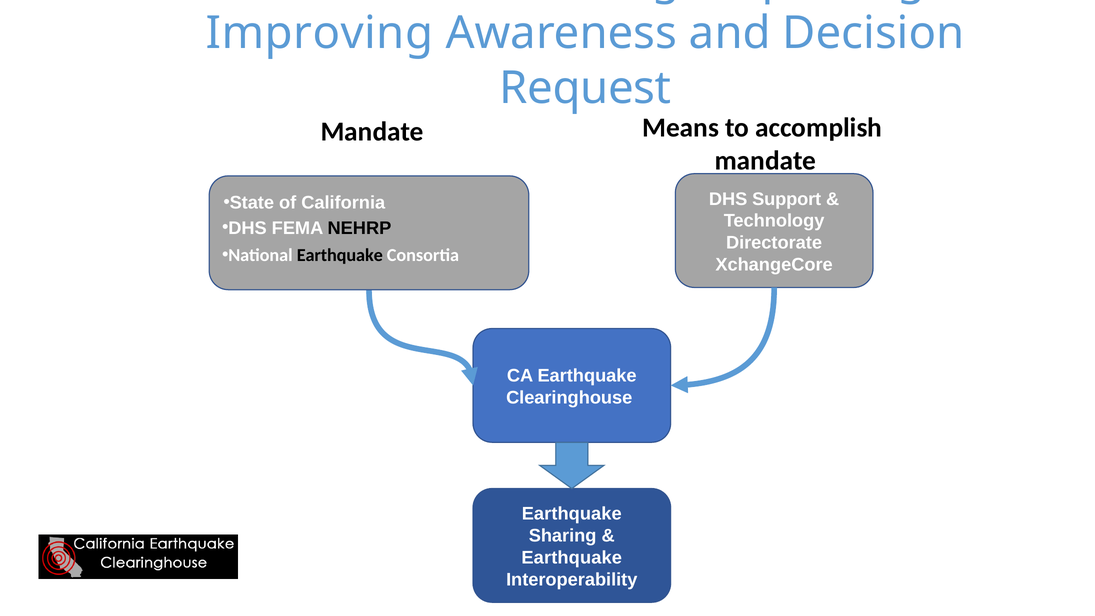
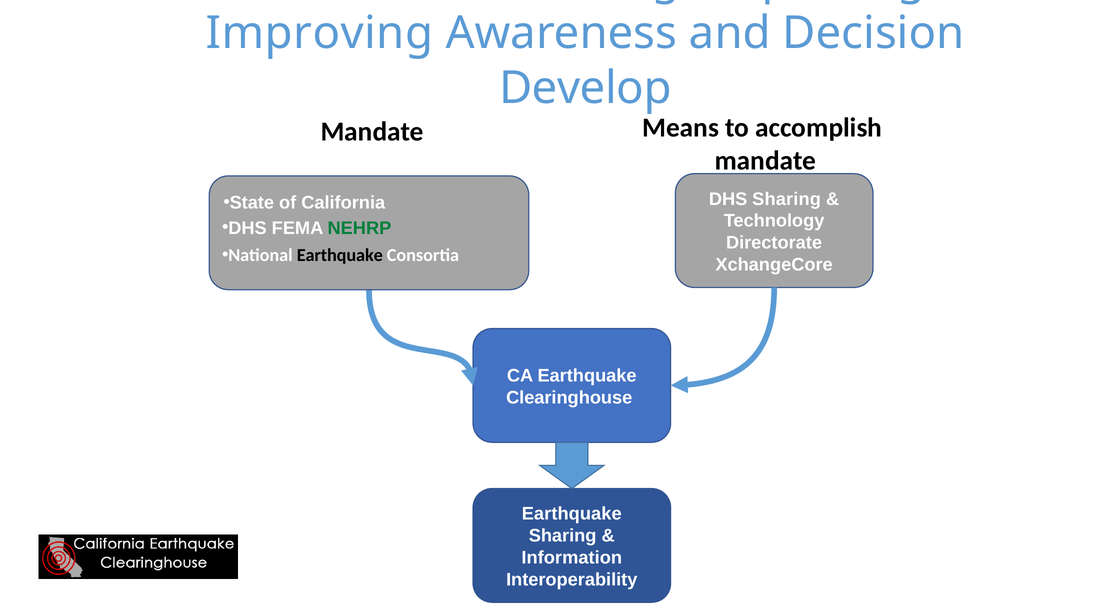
Request: Request -> Develop
DHS Support: Support -> Sharing
NEHRP colour: black -> green
Earthquake at (572, 558): Earthquake -> Information
